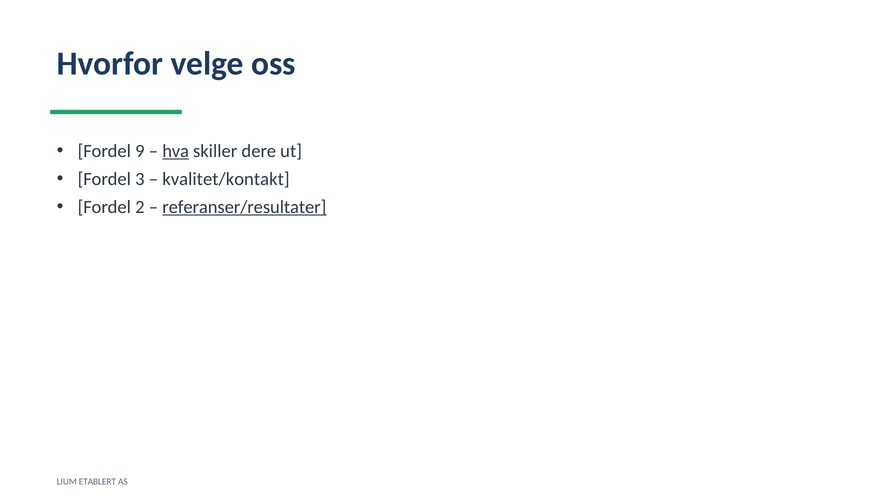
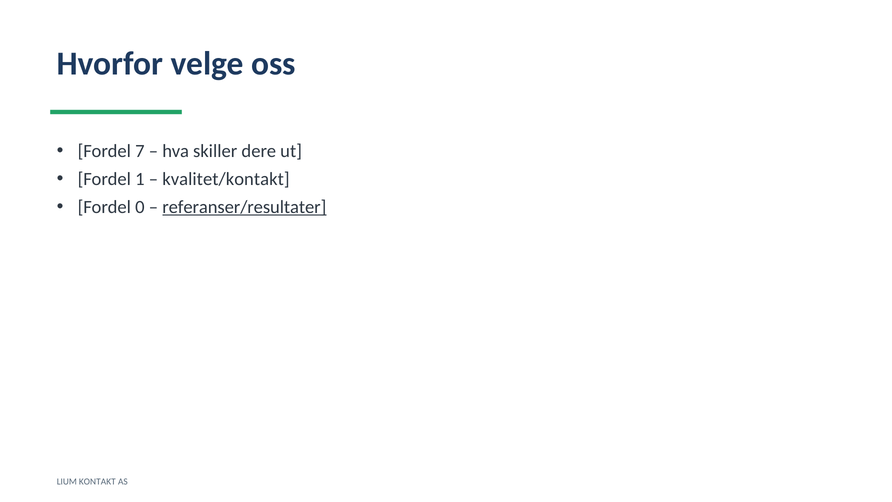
9: 9 -> 7
hva underline: present -> none
3: 3 -> 1
2: 2 -> 0
ETABLERT: ETABLERT -> KONTAKT
